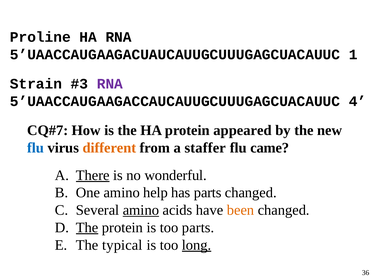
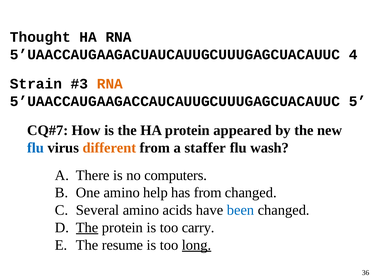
Proline: Proline -> Thought
1: 1 -> 4
RNA at (110, 84) colour: purple -> orange
4: 4 -> 5
came: came -> wash
There underline: present -> none
wonderful: wonderful -> computers
has parts: parts -> from
amino at (141, 210) underline: present -> none
been colour: orange -> blue
too parts: parts -> carry
typical: typical -> resume
